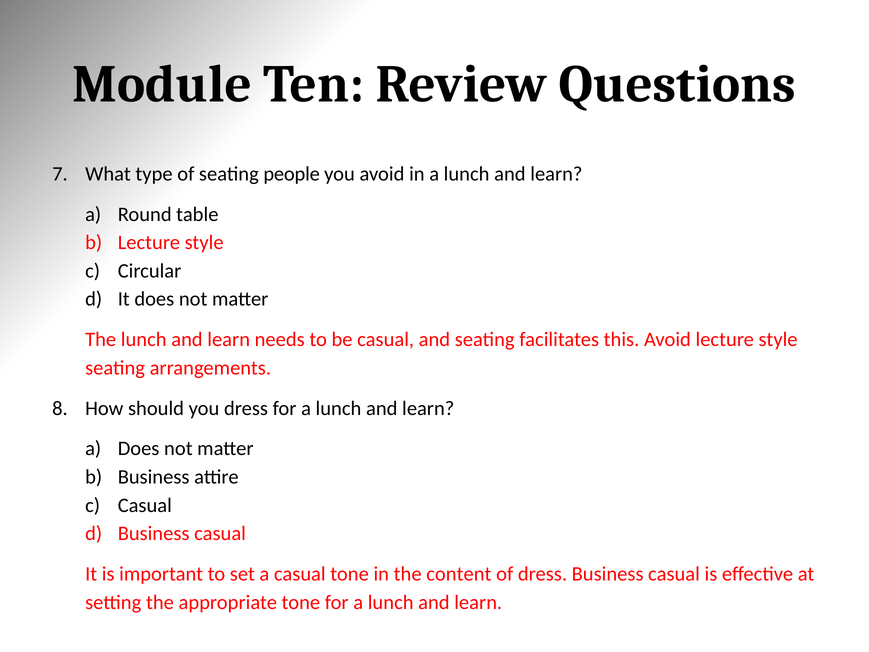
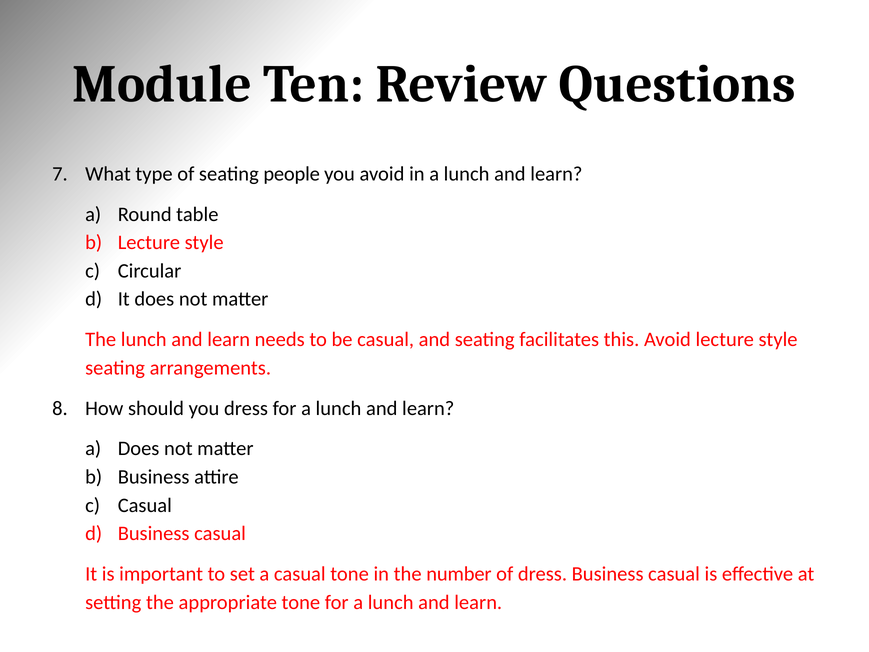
content: content -> number
